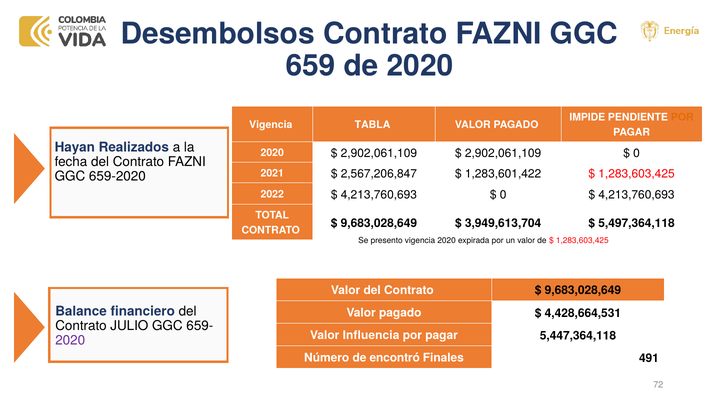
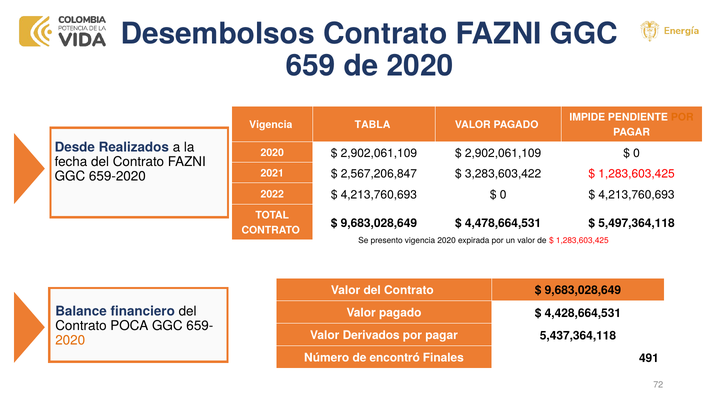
Hayan: Hayan -> Desde
1,283,601,422: 1,283,601,422 -> 3,283,603,422
3,949,613,704: 3,949,613,704 -> 4,478,664,531
JULIO: JULIO -> POCA
Influencia: Influencia -> Derivados
5,447,364,118: 5,447,364,118 -> 5,437,364,118
2020 at (70, 340) colour: purple -> orange
